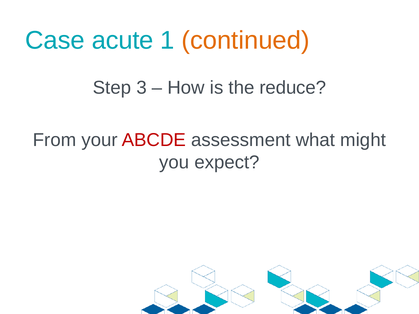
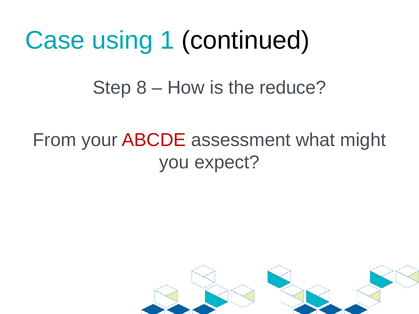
acute: acute -> using
continued colour: orange -> black
3: 3 -> 8
